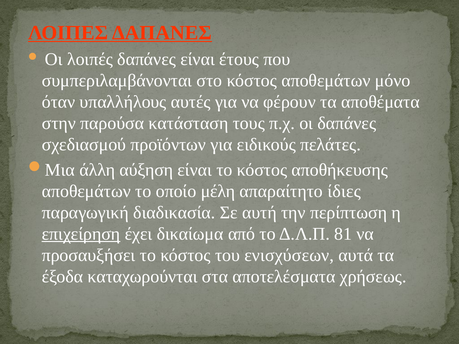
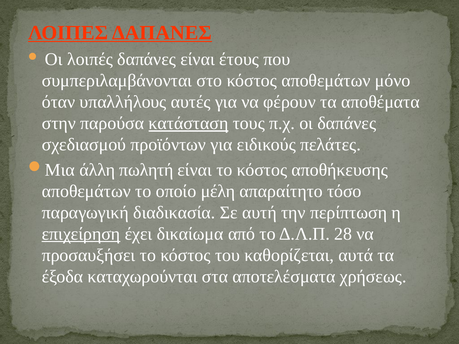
κατάσταση underline: none -> present
αύξηση: αύξηση -> πωλητή
ίδιες: ίδιες -> τόσο
81: 81 -> 28
ενισχύσεων: ενισχύσεων -> καθορίζεται
